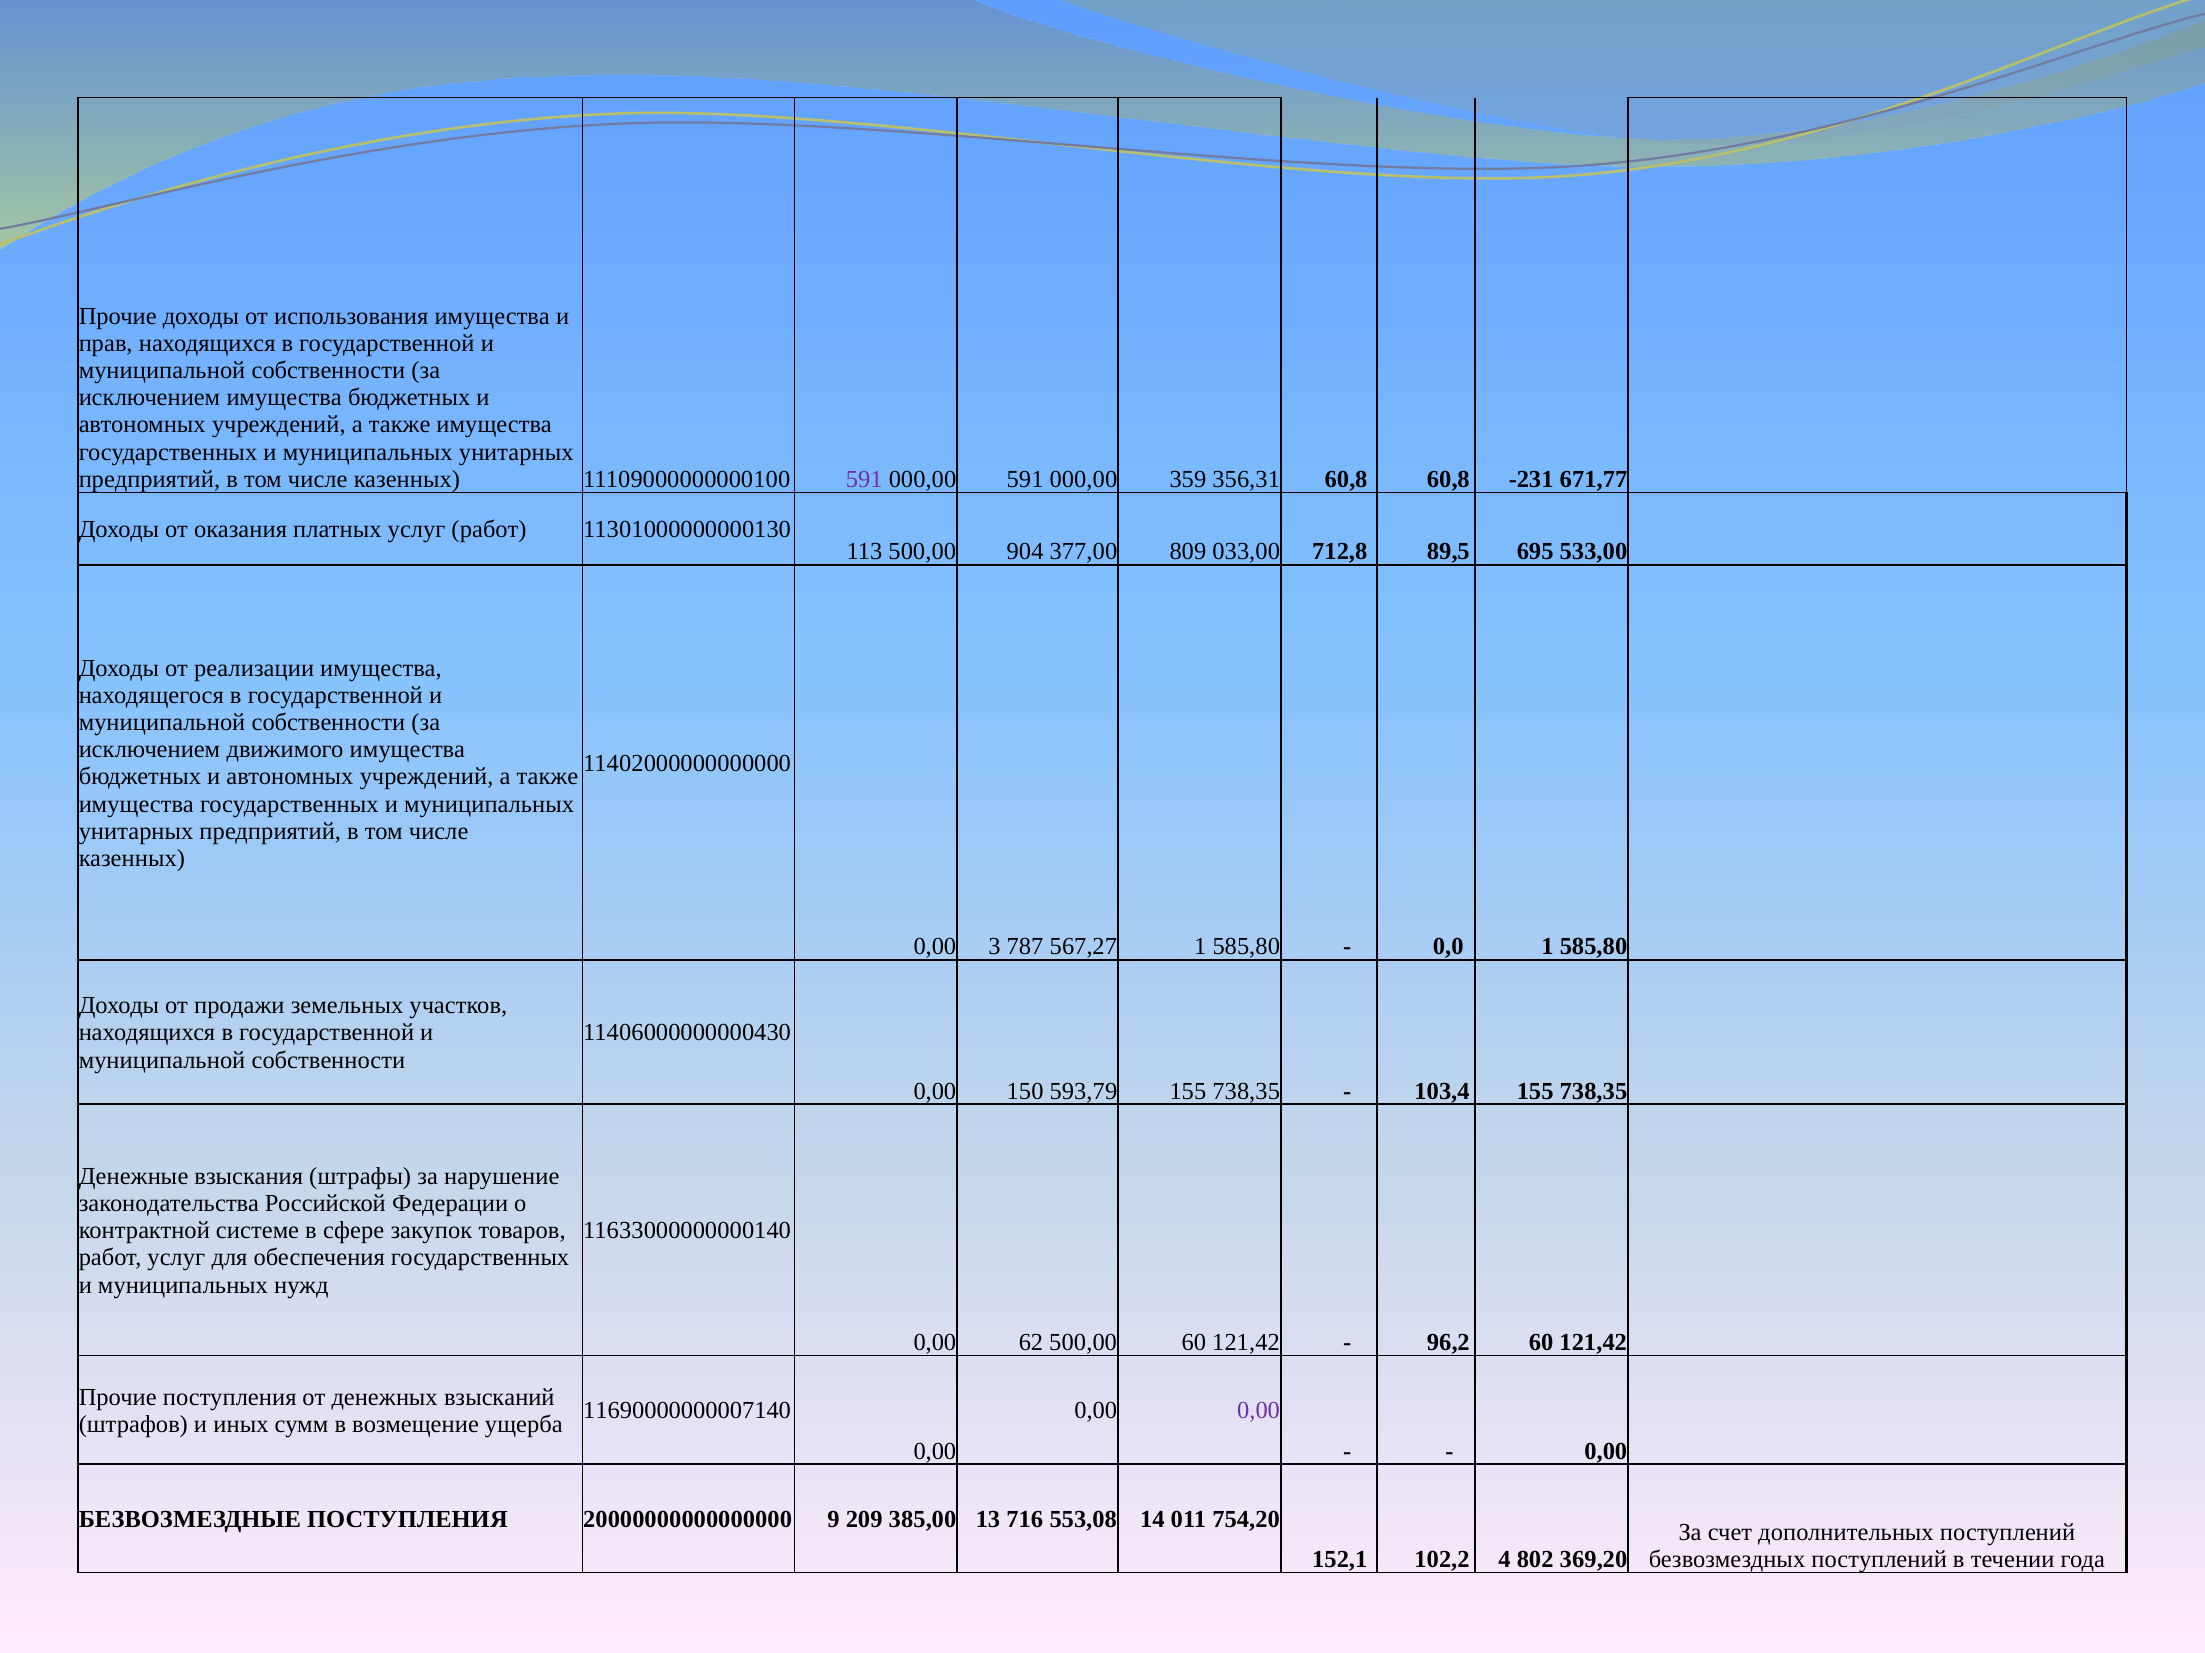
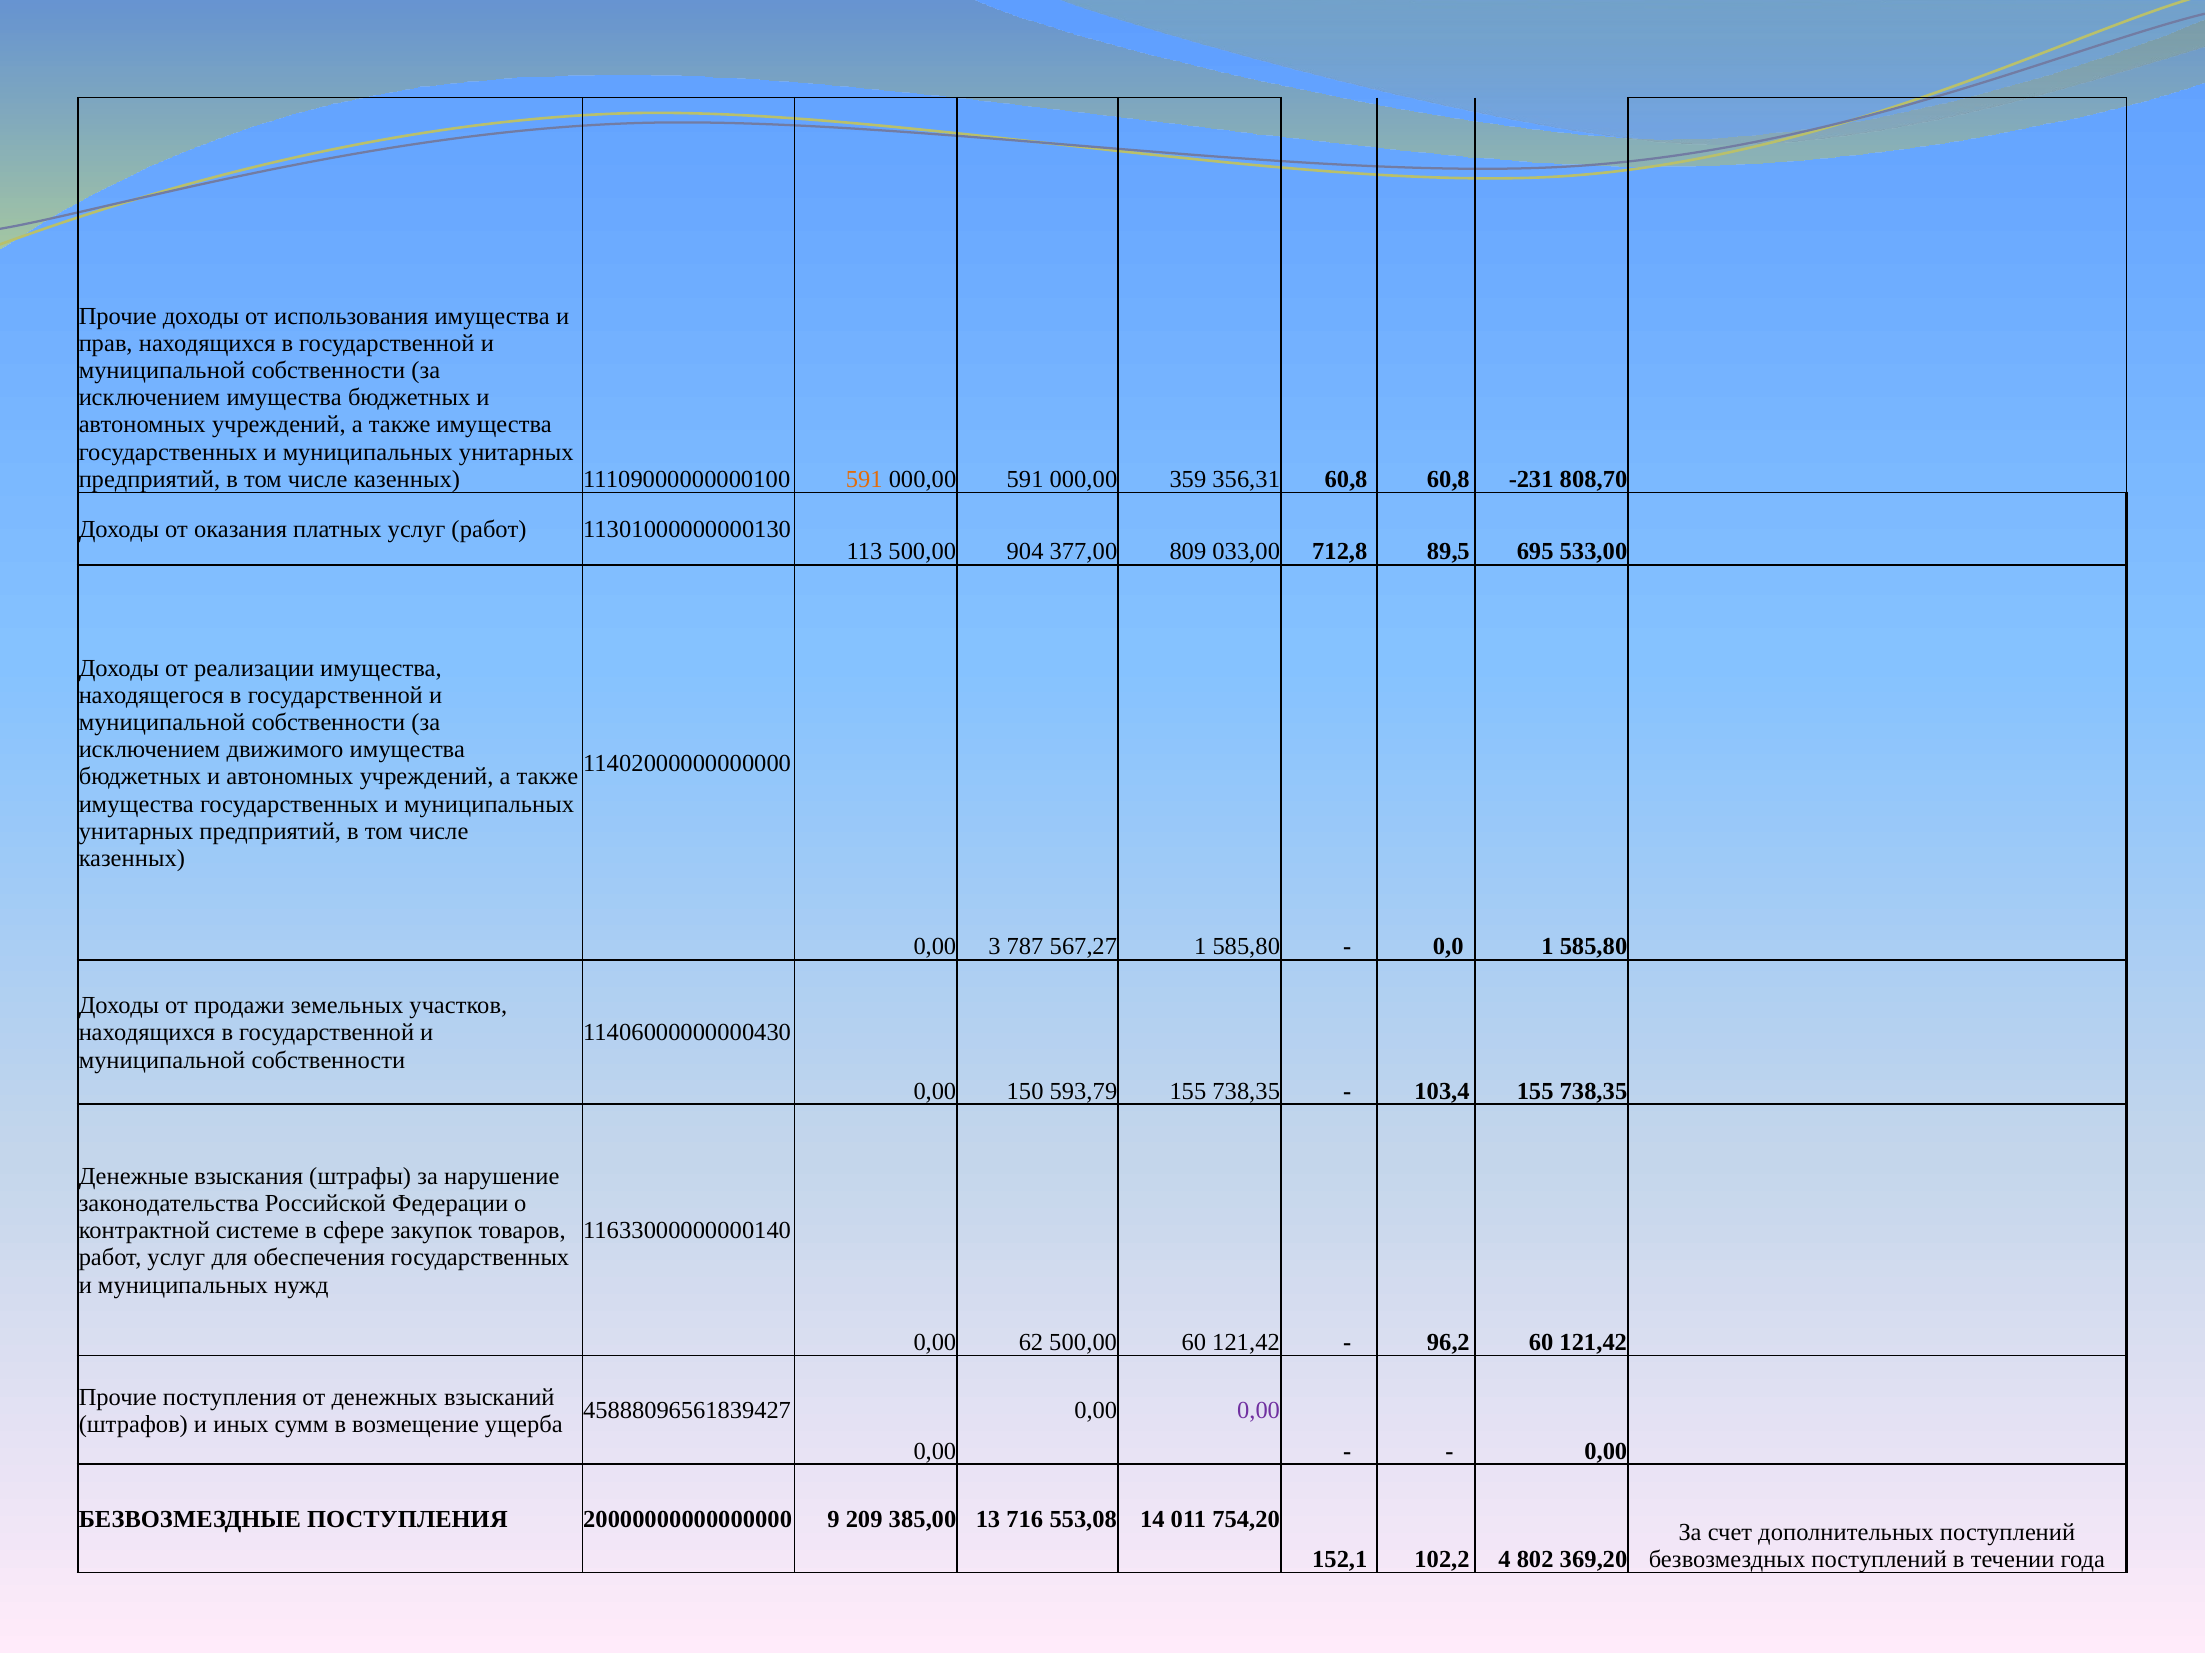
591 at (864, 479) colour: purple -> orange
671,77: 671,77 -> 808,70
11690000000007140: 11690000000007140 -> 45888096561839427
